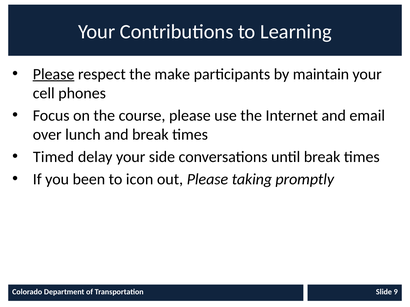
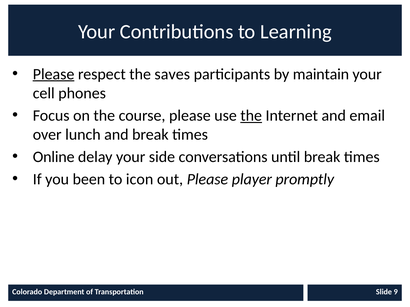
make: make -> saves
the at (251, 116) underline: none -> present
Timed: Timed -> Online
taking: taking -> player
